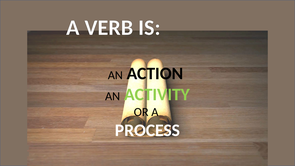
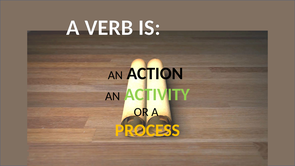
PROCESS colour: white -> yellow
